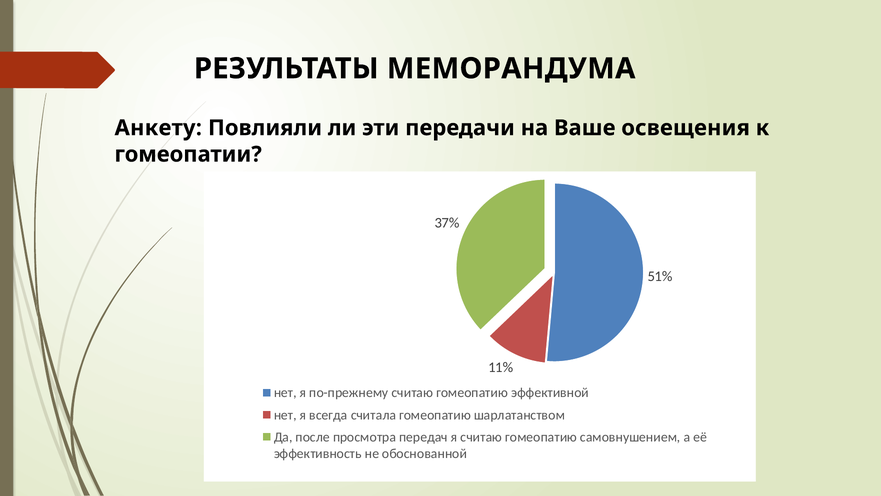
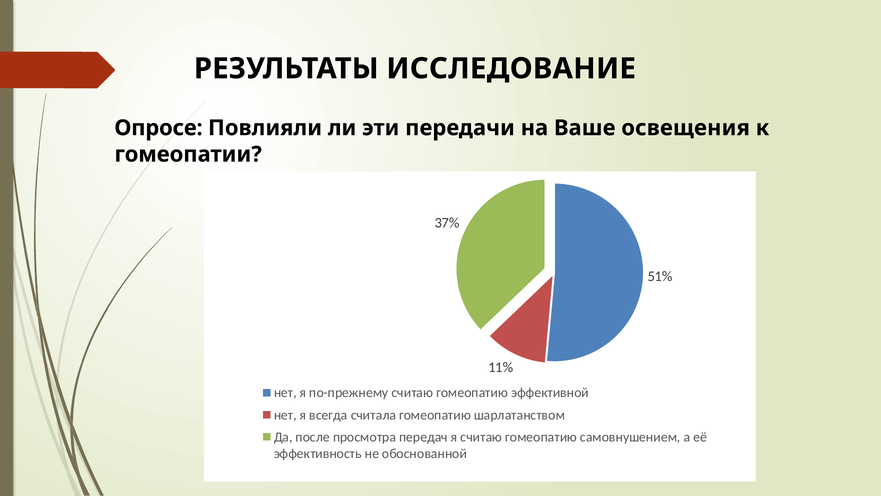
МЕМОРАНДУМА: МЕМОРАНДУМА -> ИССЛЕДОВАНИЕ
Анкету: Анкету -> Опросе
